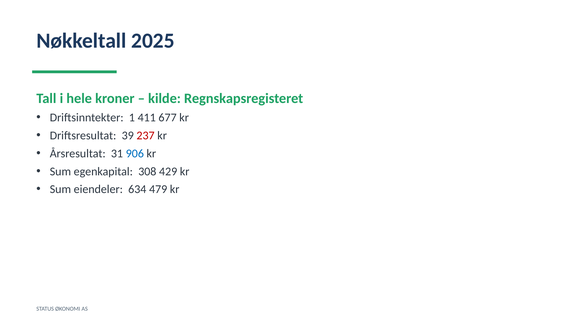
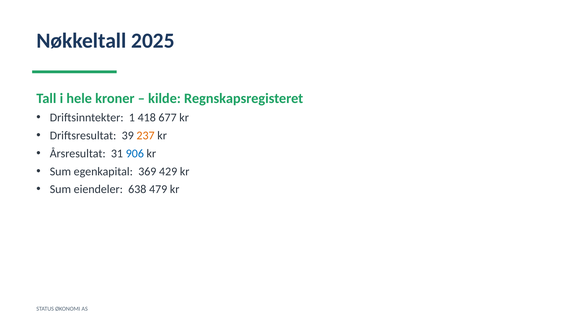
411: 411 -> 418
237 colour: red -> orange
308: 308 -> 369
634: 634 -> 638
